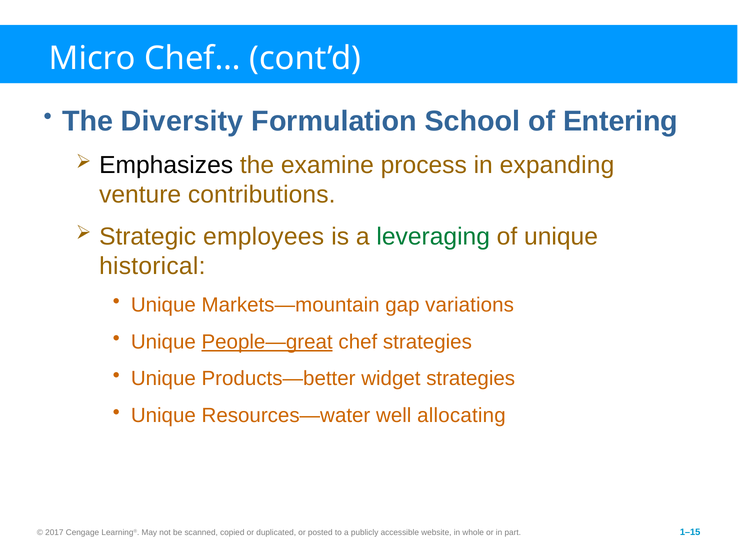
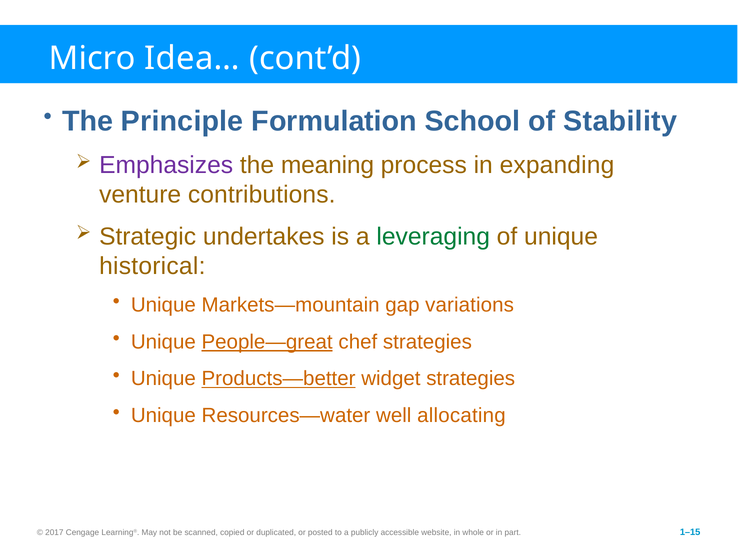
Chef…: Chef… -> Idea…
Diversity: Diversity -> Principle
Entering: Entering -> Stability
Emphasizes colour: black -> purple
examine: examine -> meaning
employees: employees -> undertakes
Products—better underline: none -> present
